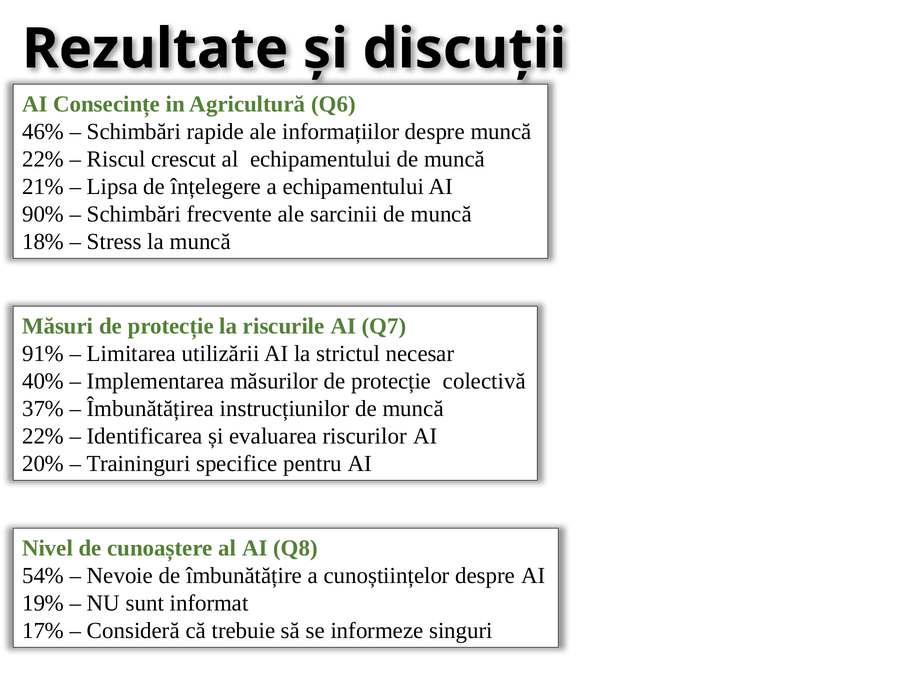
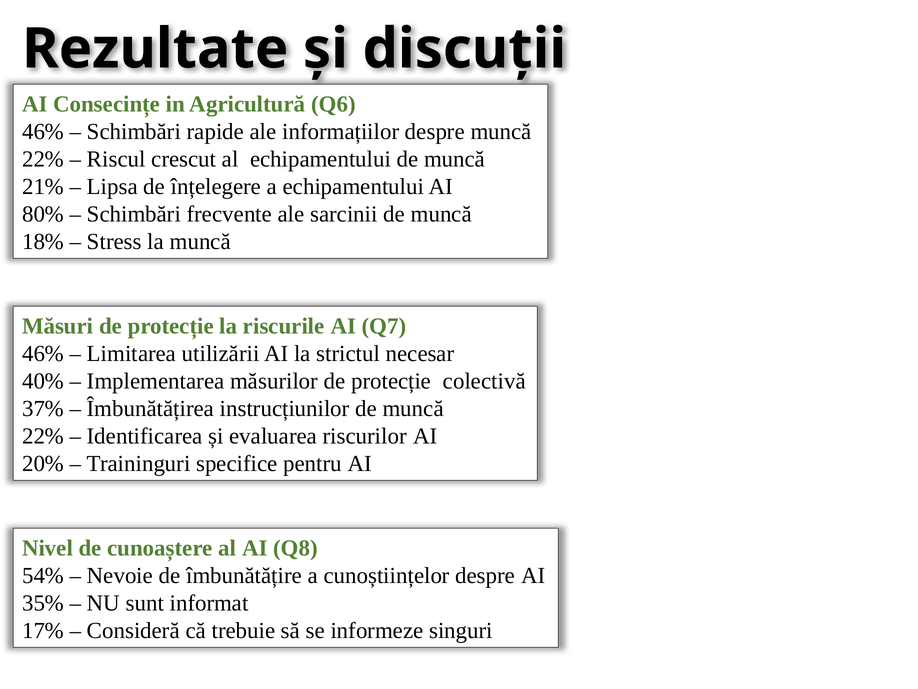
90%: 90% -> 80%
91% at (43, 353): 91% -> 46%
19%: 19% -> 35%
